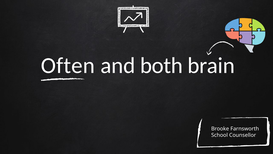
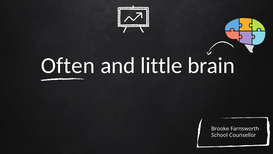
both: both -> little
